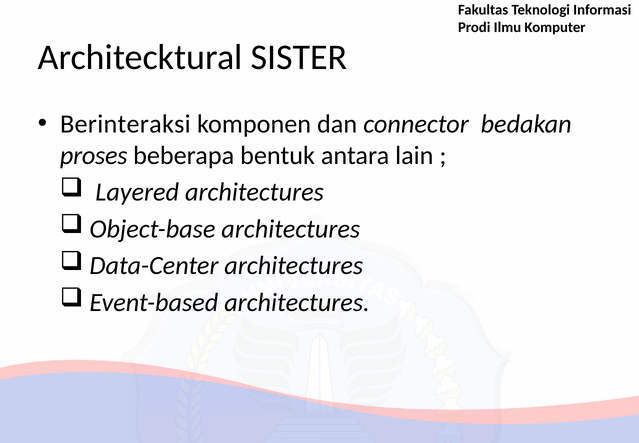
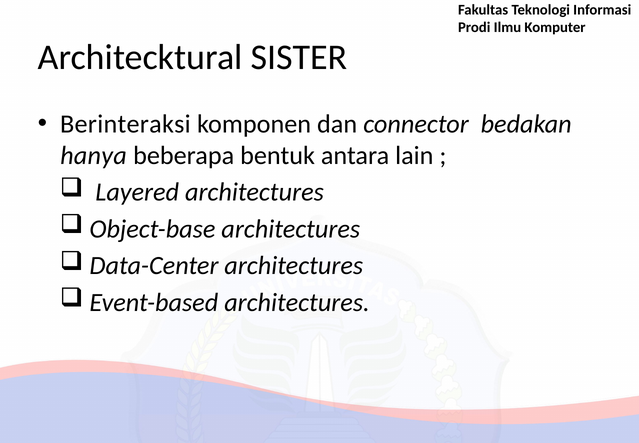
proses: proses -> hanya
